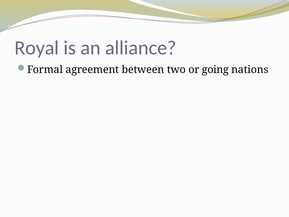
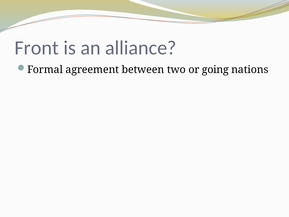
Royal: Royal -> Front
